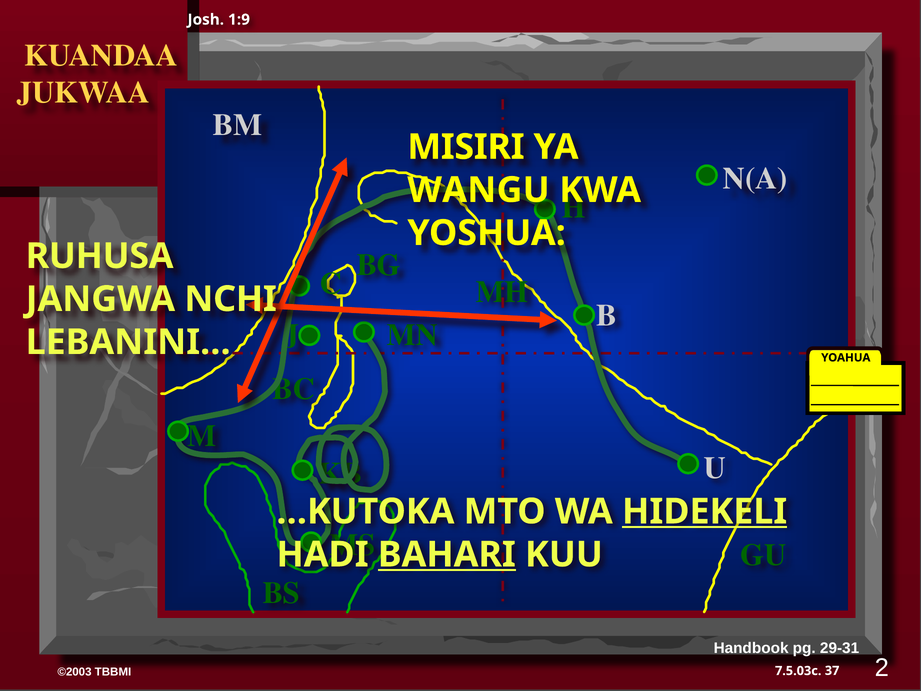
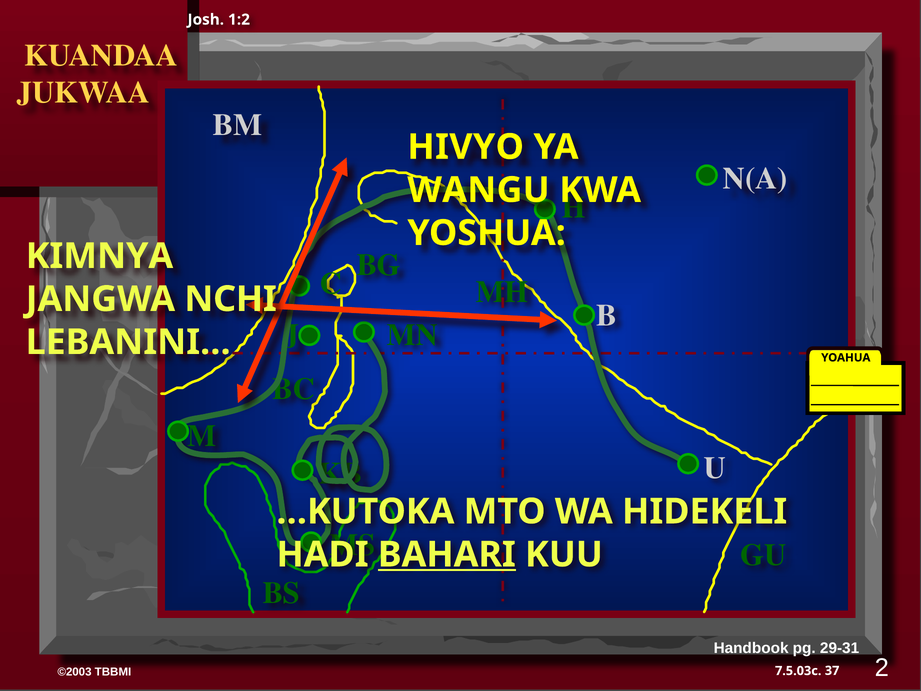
1:9: 1:9 -> 1:2
MISIRI: MISIRI -> HIVYO
RUHUSA: RUHUSA -> KIMNYA
HIDEKELI underline: present -> none
